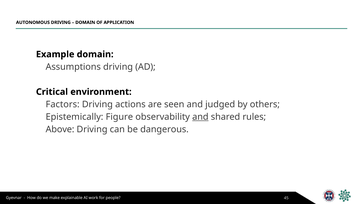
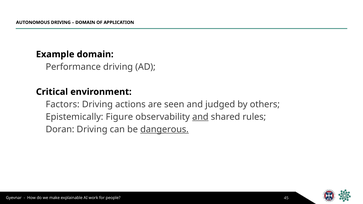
Assumptions: Assumptions -> Performance
Above: Above -> Doran
dangerous underline: none -> present
